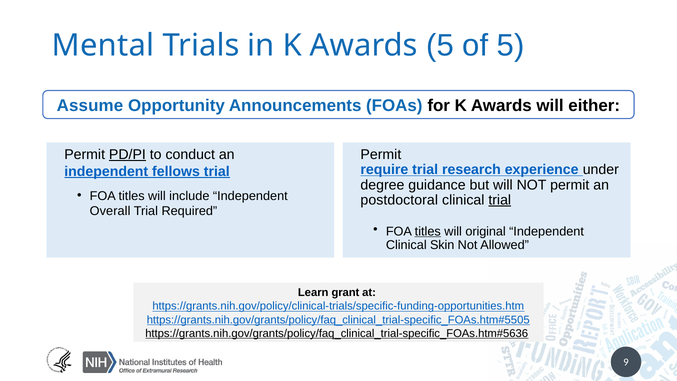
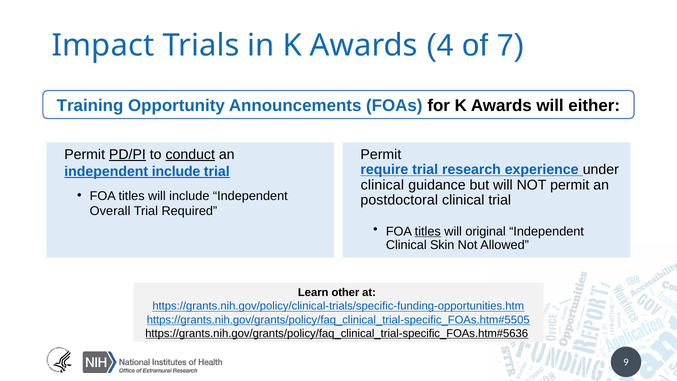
Mental: Mental -> Impact
Awards 5: 5 -> 4
of 5: 5 -> 7
Assume: Assume -> Training
conduct underline: none -> present
independent fellows: fellows -> include
degree at (382, 185): degree -> clinical
trial at (500, 200) underline: present -> none
grant: grant -> other
